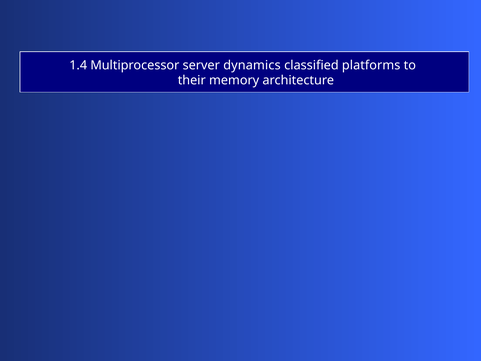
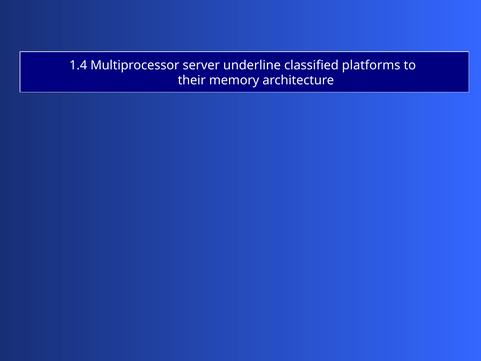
dynamics: dynamics -> underline
